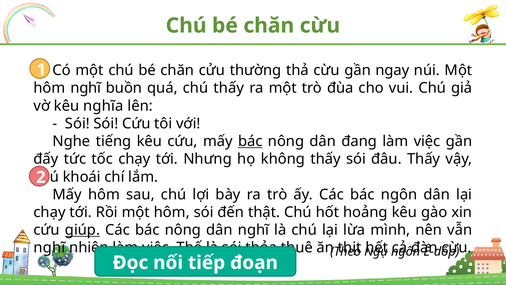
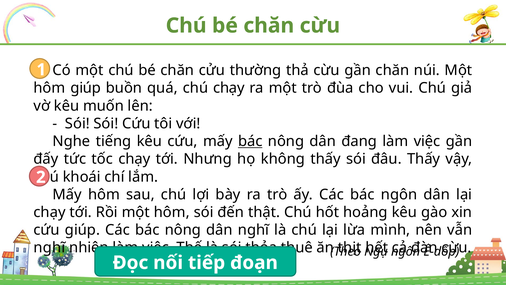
gần ngay: ngay -> chăn
hôm nghĩ: nghĩ -> giúp
chú thấy: thấy -> chạy
nghĩa: nghĩa -> muốn
giúp at (82, 230) underline: present -> none
